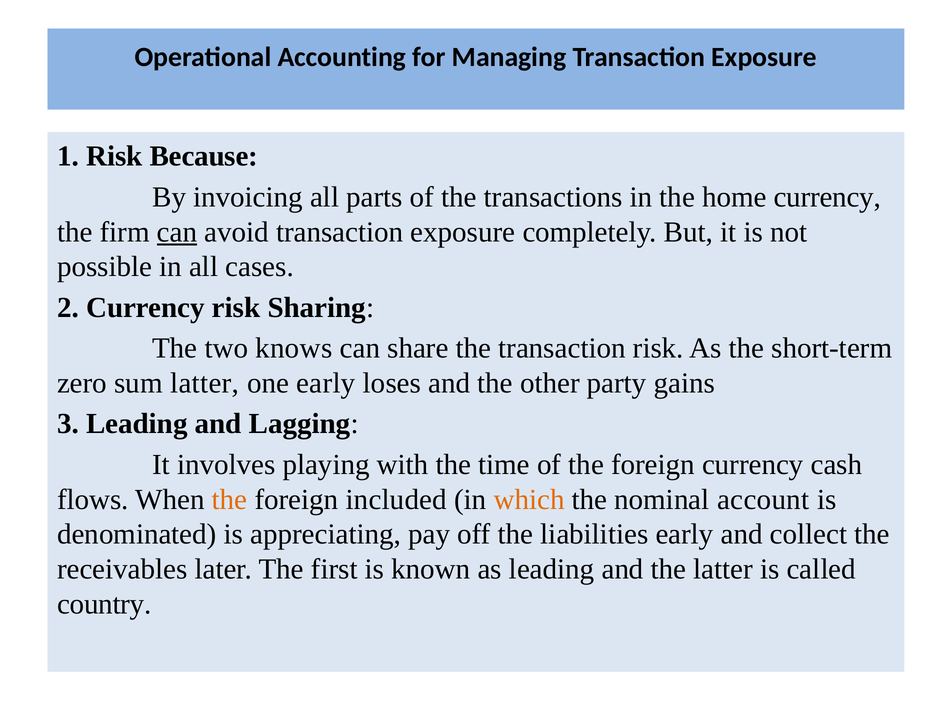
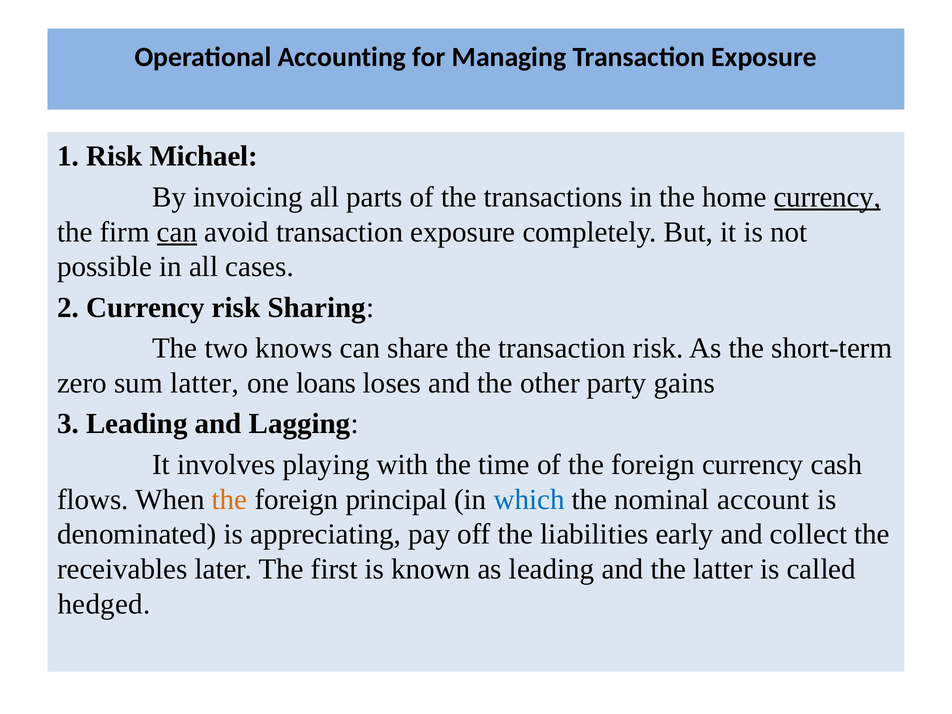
Because: Because -> Michael
currency at (827, 197) underline: none -> present
one early: early -> loans
included: included -> principal
which colour: orange -> blue
country: country -> hedged
